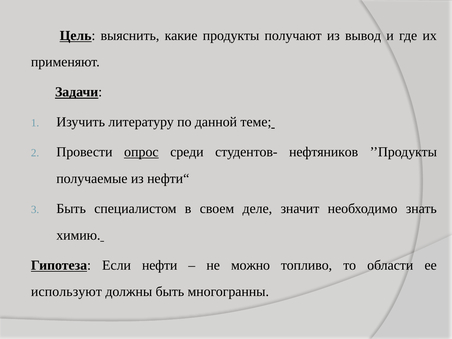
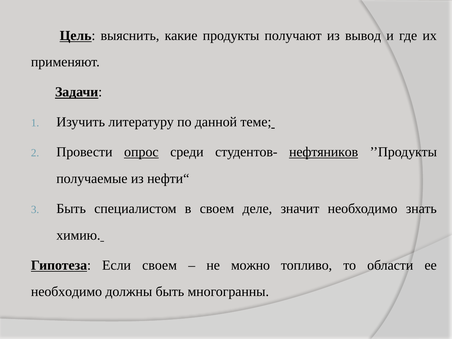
нефтяников underline: none -> present
Если нефти: нефти -> своем
используют at (66, 292): используют -> необходимо
